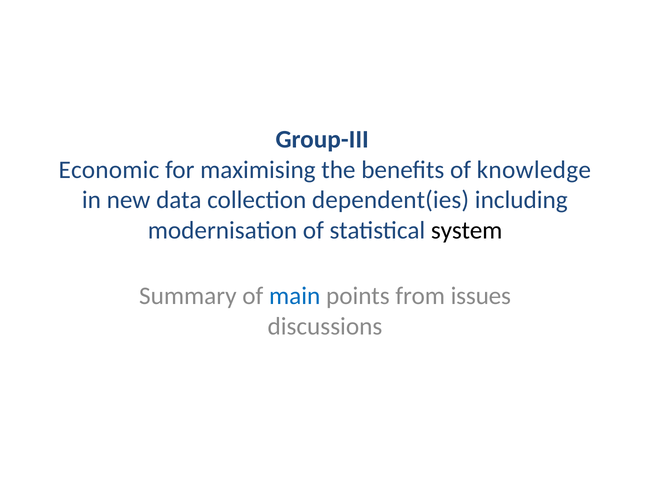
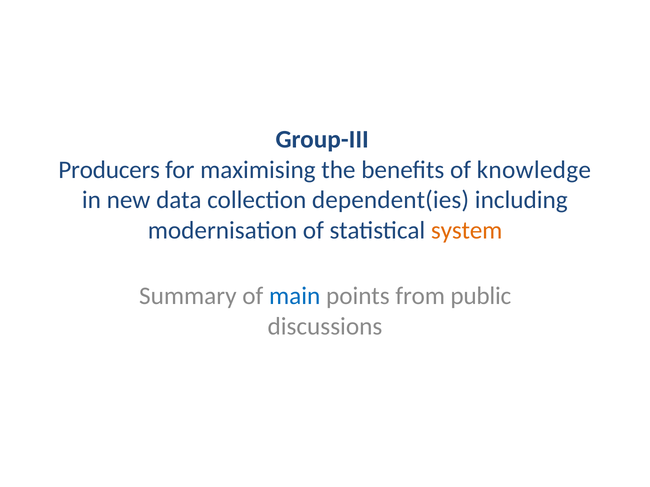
Economic: Economic -> Producers
system colour: black -> orange
issues: issues -> public
